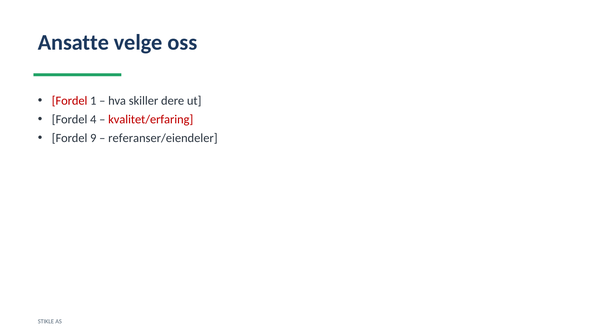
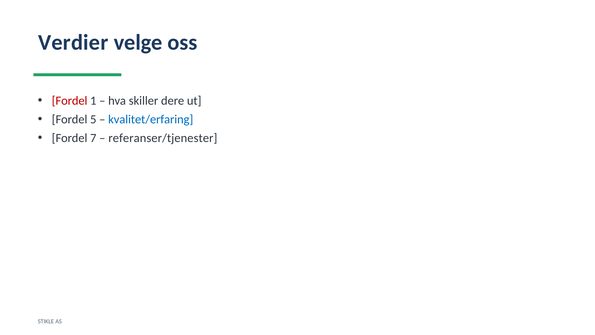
Ansatte: Ansatte -> Verdier
4: 4 -> 5
kvalitet/erfaring colour: red -> blue
9: 9 -> 7
referanser/eiendeler: referanser/eiendeler -> referanser/tjenester
